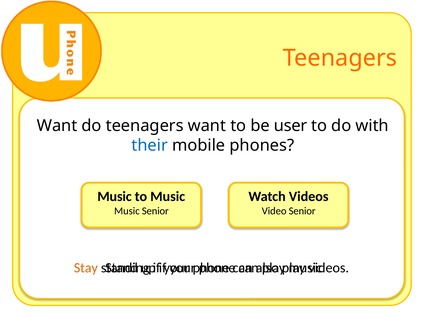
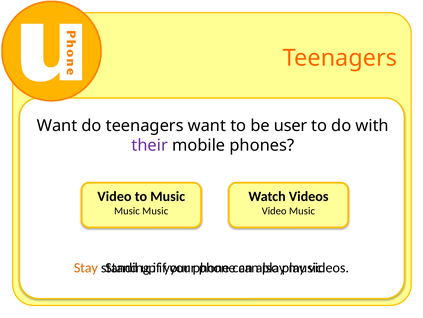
their colour: blue -> purple
Music at (115, 196): Music -> Video
Senior at (155, 211): Senior -> Music
Video Senior: Senior -> Music
